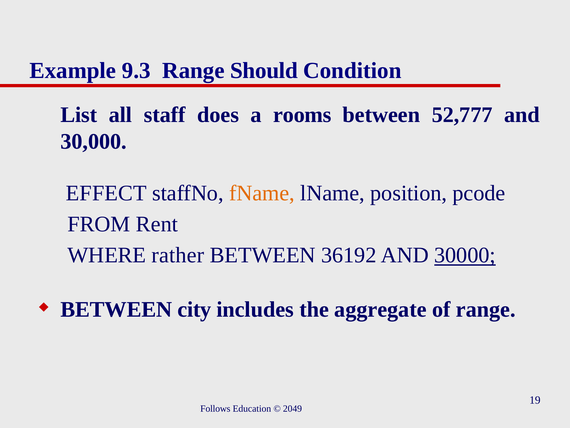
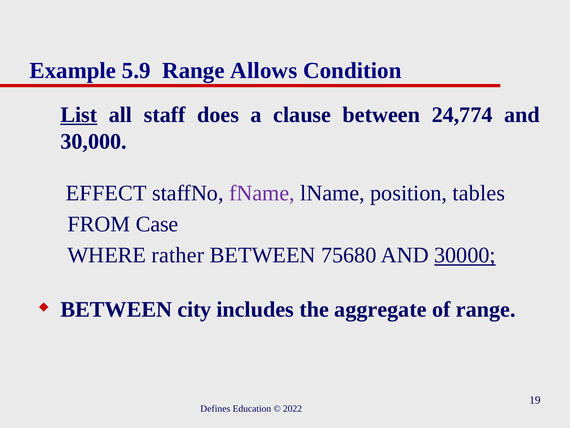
9.3: 9.3 -> 5.9
Should: Should -> Allows
List underline: none -> present
rooms: rooms -> clause
52,777: 52,777 -> 24,774
fName colour: orange -> purple
pcode: pcode -> tables
Rent: Rent -> Case
36192: 36192 -> 75680
Follows: Follows -> Defines
2049: 2049 -> 2022
